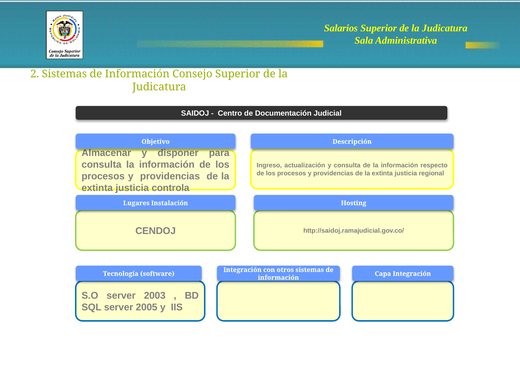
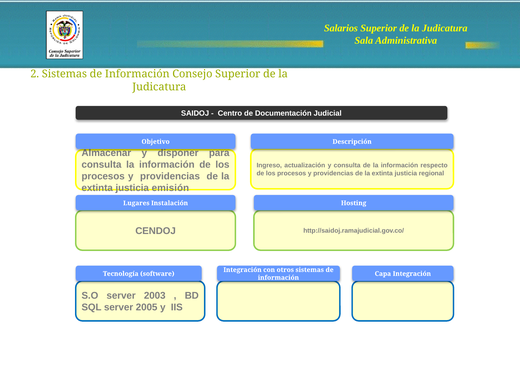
controla: controla -> emisión
